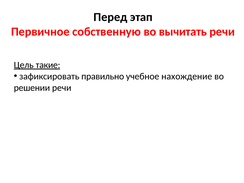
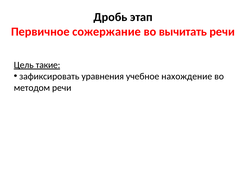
Перед: Перед -> Дробь
собственную: собственную -> сожержание
правильно: правильно -> уравнения
решении: решении -> методом
